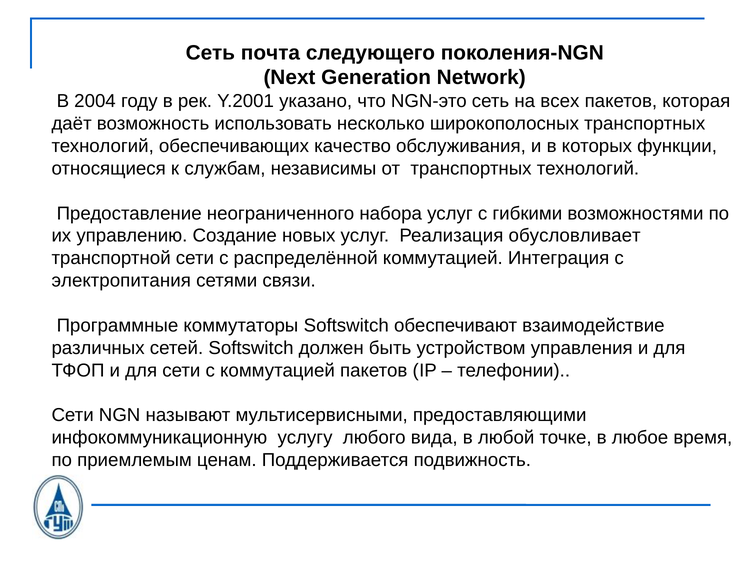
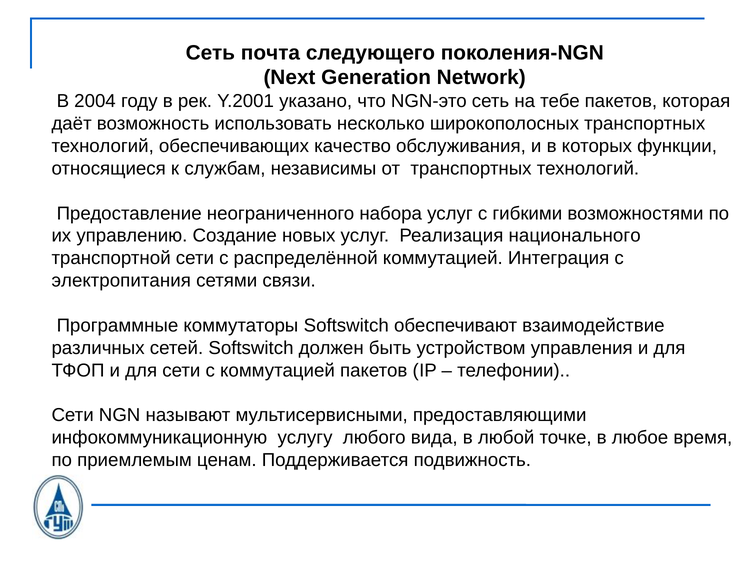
всех: всех -> тебе
обусловливает: обусловливает -> национального
